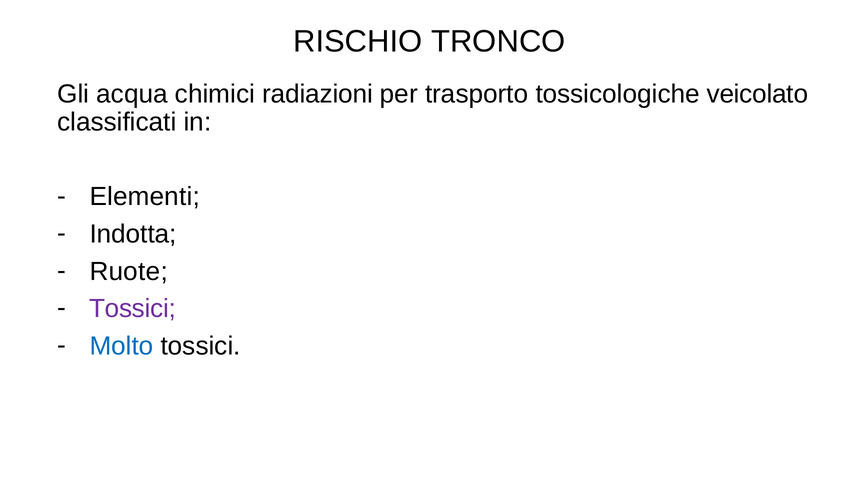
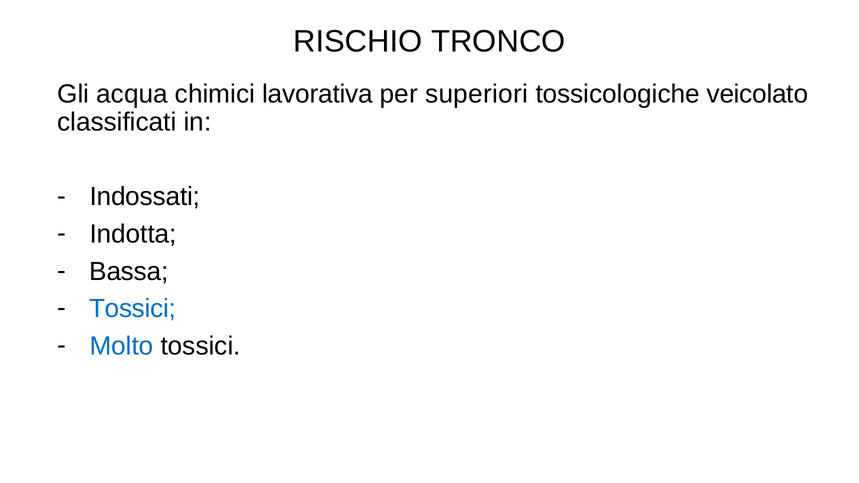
radiazioni: radiazioni -> lavorativa
trasporto: trasporto -> superiori
Elementi: Elementi -> Indossati
Ruote: Ruote -> Bassa
Tossici at (133, 309) colour: purple -> blue
